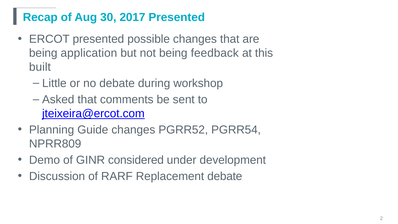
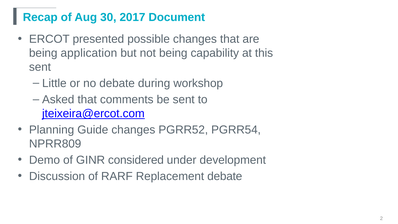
2017 Presented: Presented -> Document
feedback: feedback -> capability
built at (40, 67): built -> sent
